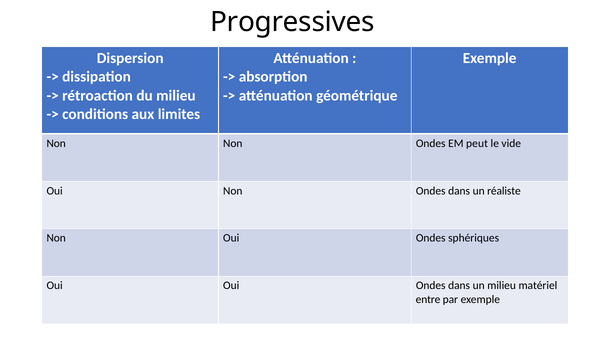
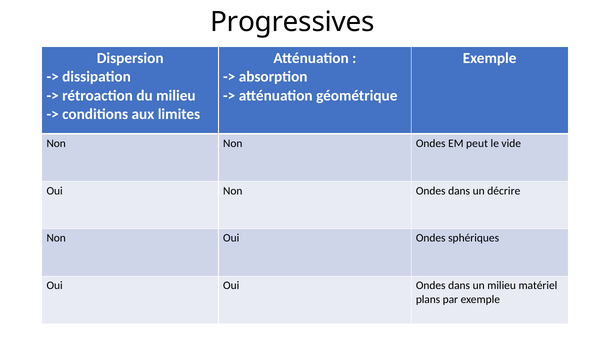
réaliste: réaliste -> décrire
entre: entre -> plans
